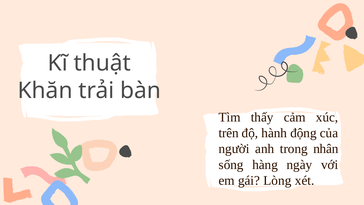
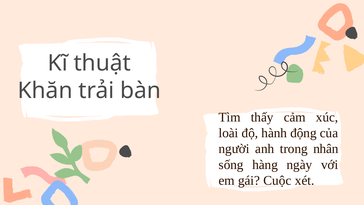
trên: trên -> loài
Lòng: Lòng -> Cuộc
